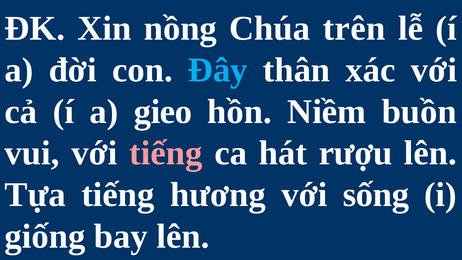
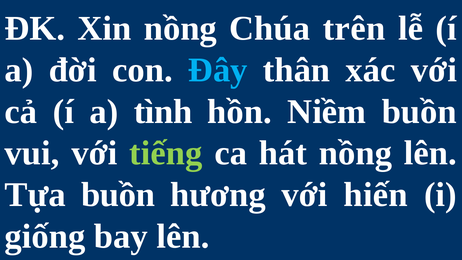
gieo: gieo -> tình
tiếng at (166, 153) colour: pink -> light green
hát rượu: rượu -> nồng
Tựa tiếng: tiếng -> buồn
sống: sống -> hiến
